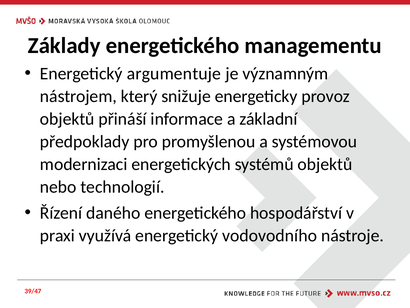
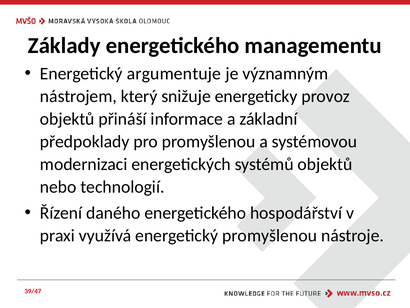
energetický vodovodního: vodovodního -> promyšlenou
